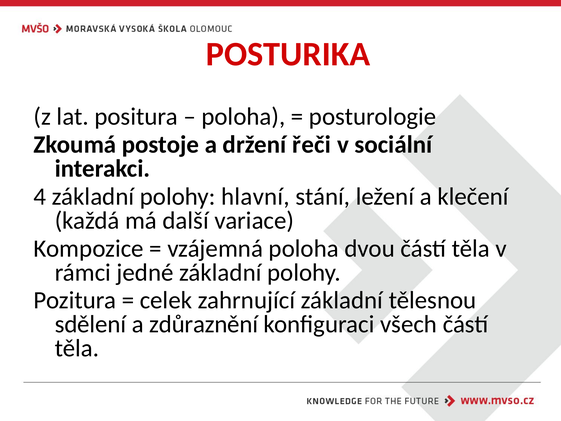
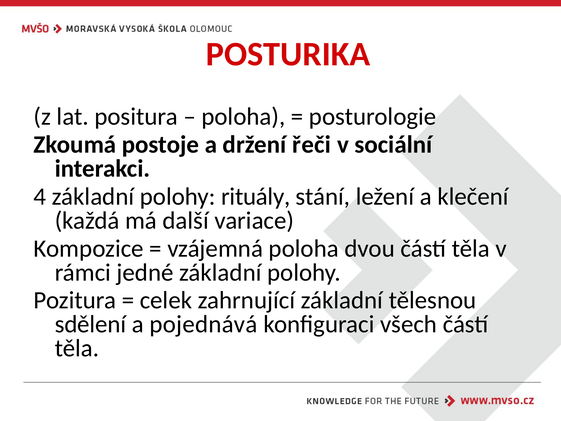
hlavní: hlavní -> rituály
zdůraznění: zdůraznění -> pojednává
